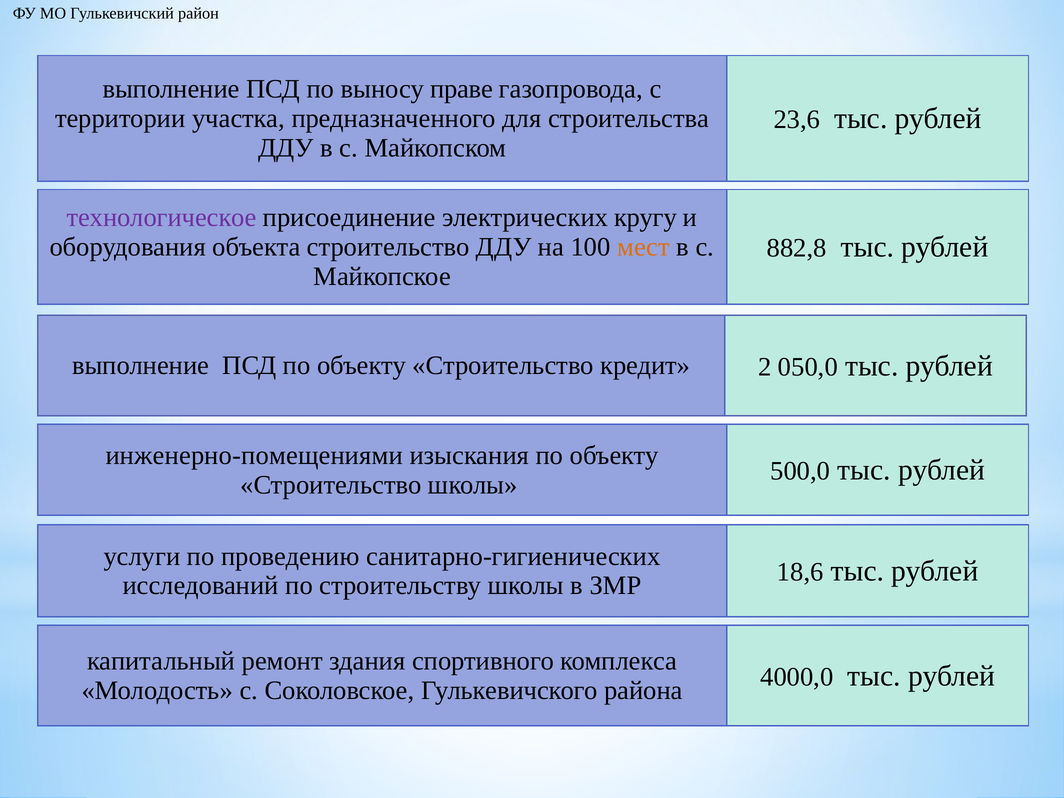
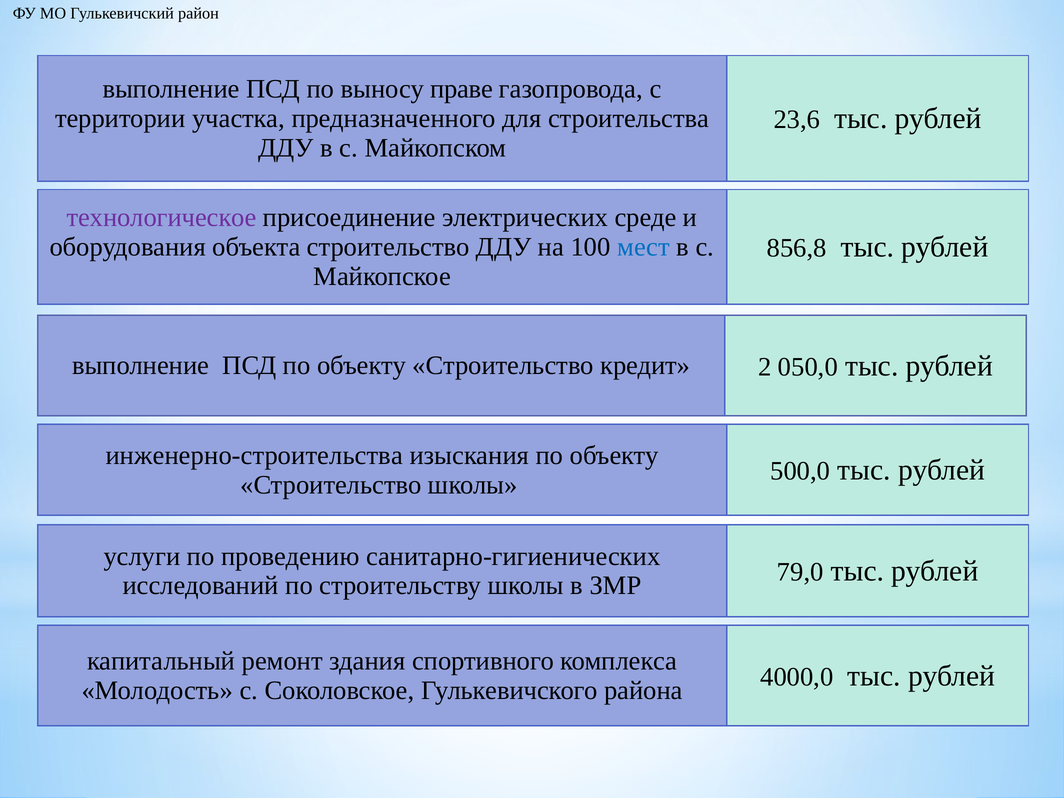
кругу: кругу -> среде
мест colour: orange -> blue
882,8: 882,8 -> 856,8
инженерно-помещениями: инженерно-помещениями -> инженерно-строительства
18,6: 18,6 -> 79,0
